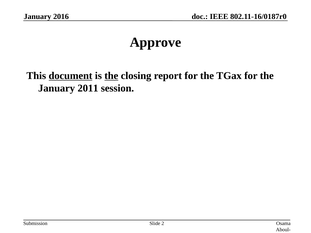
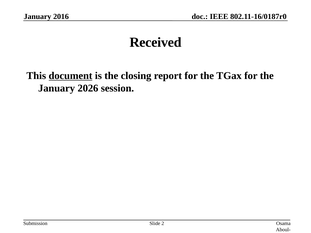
Approve: Approve -> Received
the at (111, 76) underline: present -> none
2011: 2011 -> 2026
